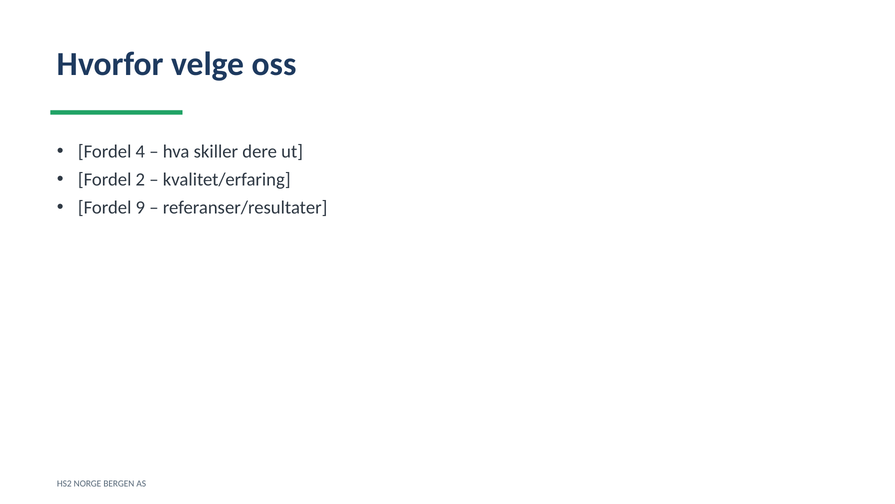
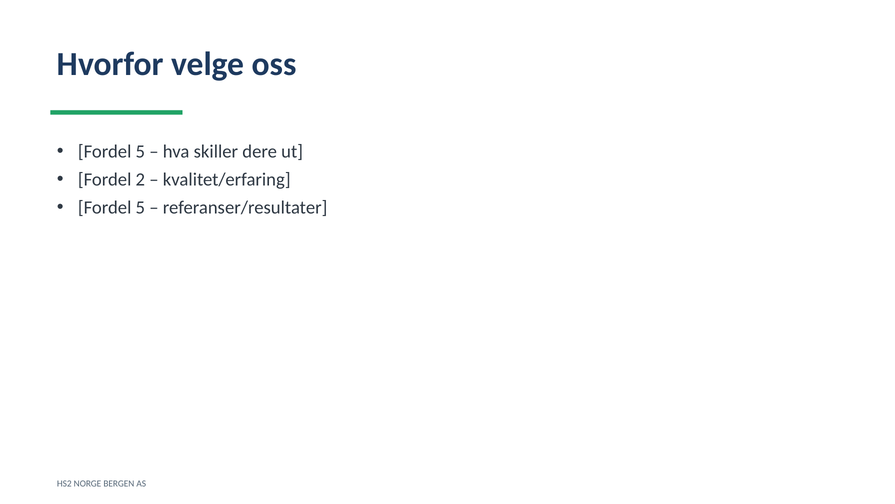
4 at (140, 152): 4 -> 5
9 at (140, 208): 9 -> 5
